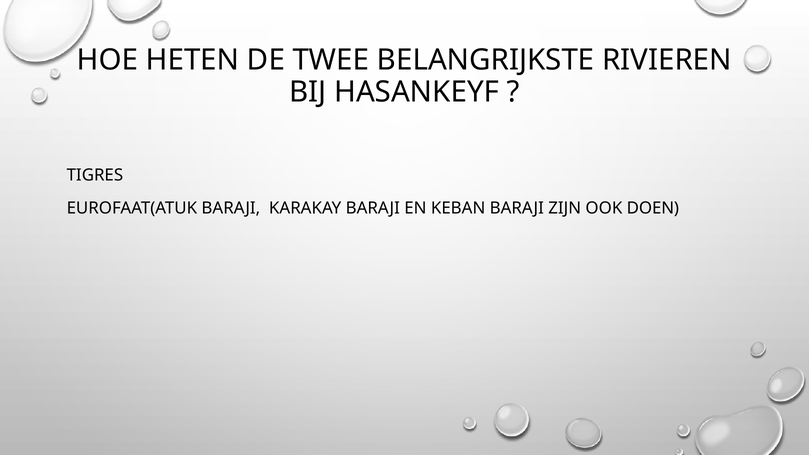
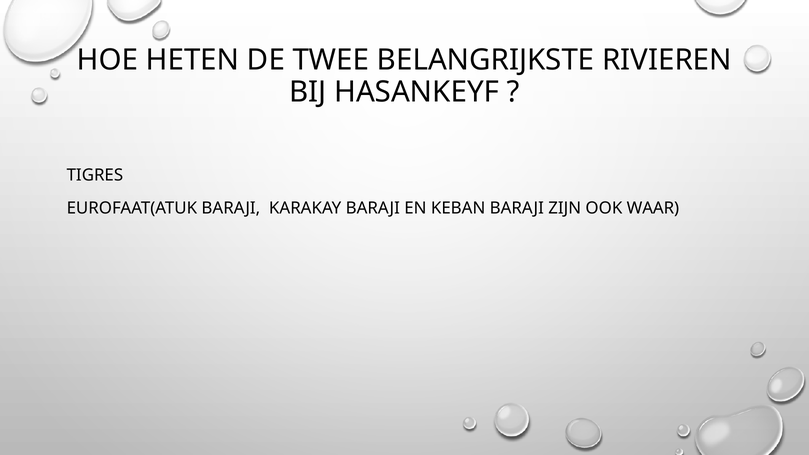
DOEN: DOEN -> WAAR
